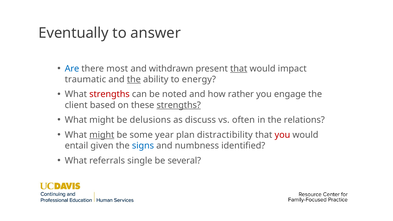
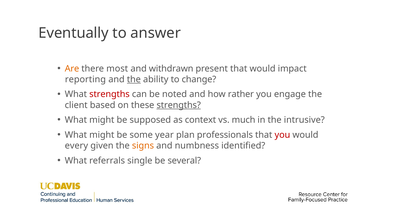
Are colour: blue -> orange
that at (239, 69) underline: present -> none
traumatic: traumatic -> reporting
energy: energy -> change
delusions: delusions -> supposed
discuss: discuss -> context
often: often -> much
relations: relations -> intrusive
might at (102, 135) underline: present -> none
distractibility: distractibility -> professionals
entail: entail -> every
signs colour: blue -> orange
